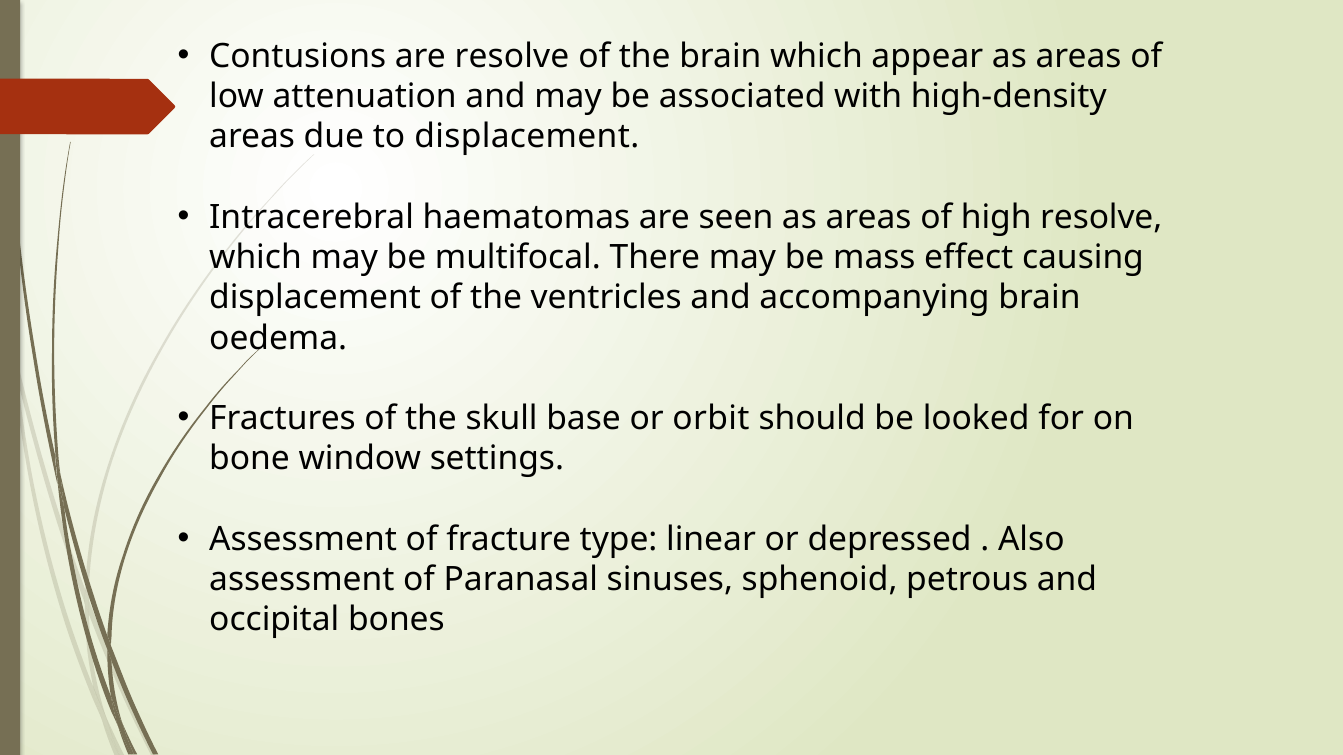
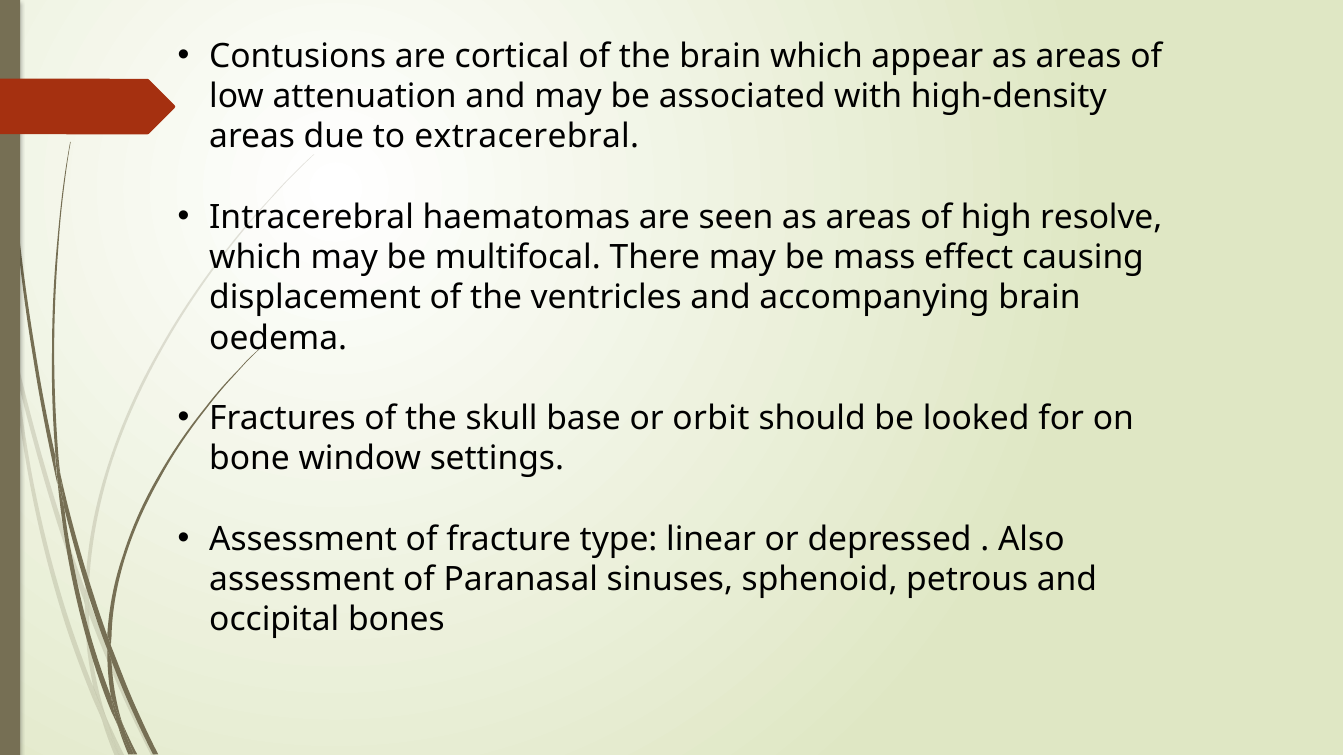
are resolve: resolve -> cortical
to displacement: displacement -> extracerebral
